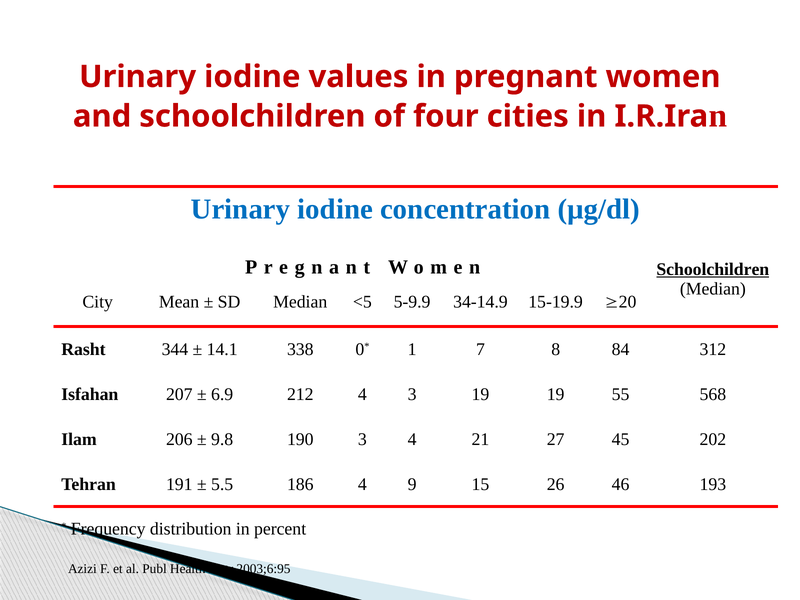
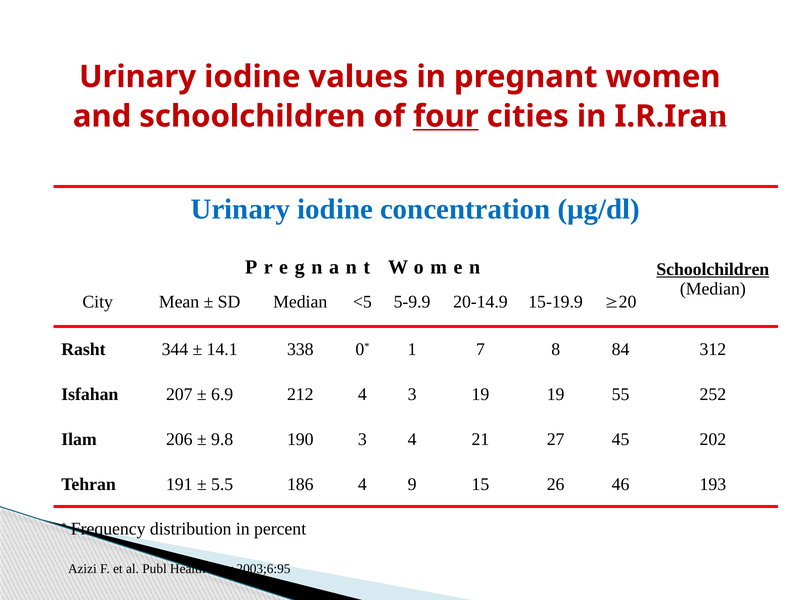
four underline: none -> present
34-14.9: 34-14.9 -> 20-14.9
568: 568 -> 252
